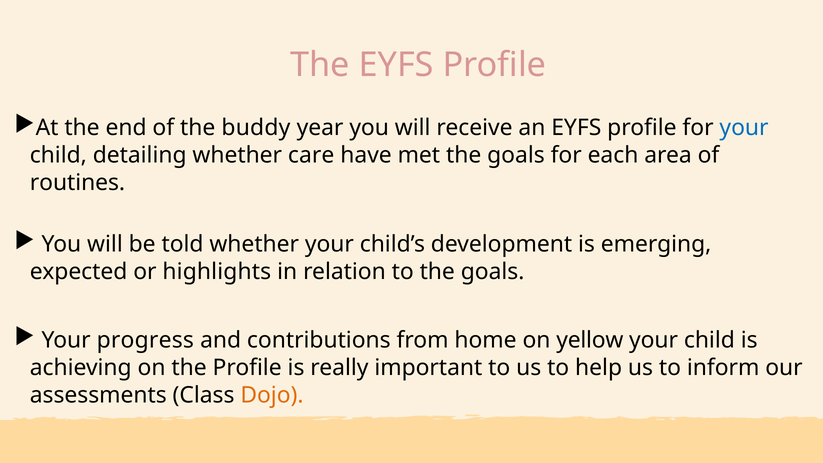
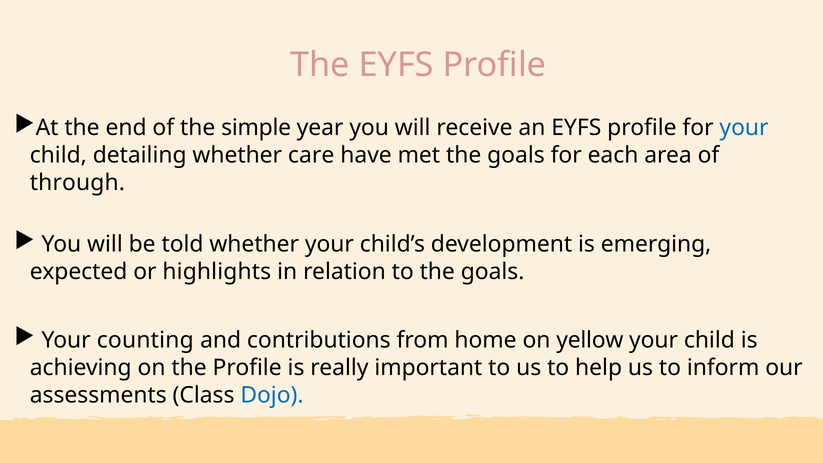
buddy: buddy -> simple
routines: routines -> through
progress: progress -> counting
Dojo colour: orange -> blue
